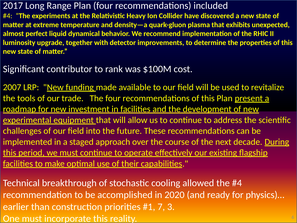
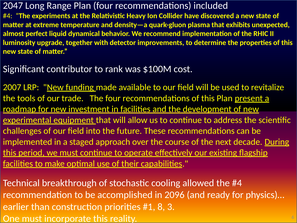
2017: 2017 -> 2047
2020: 2020 -> 2096
7: 7 -> 8
